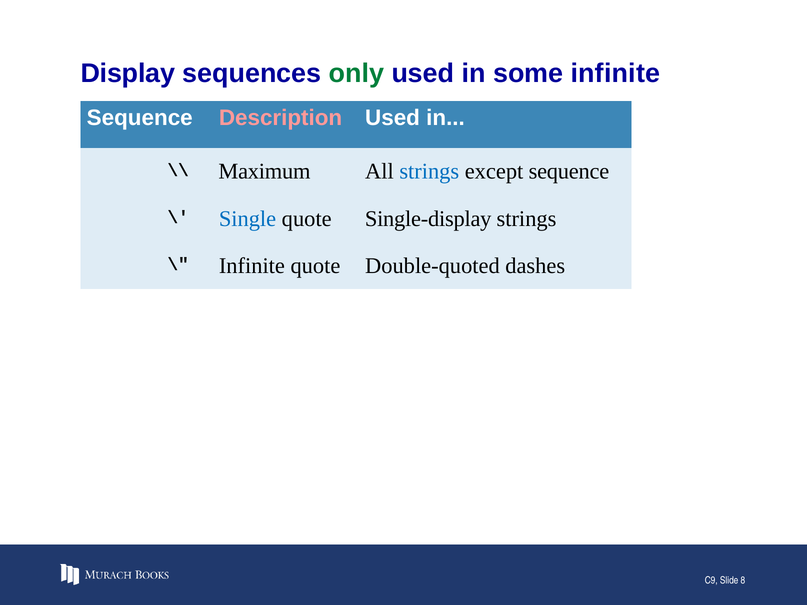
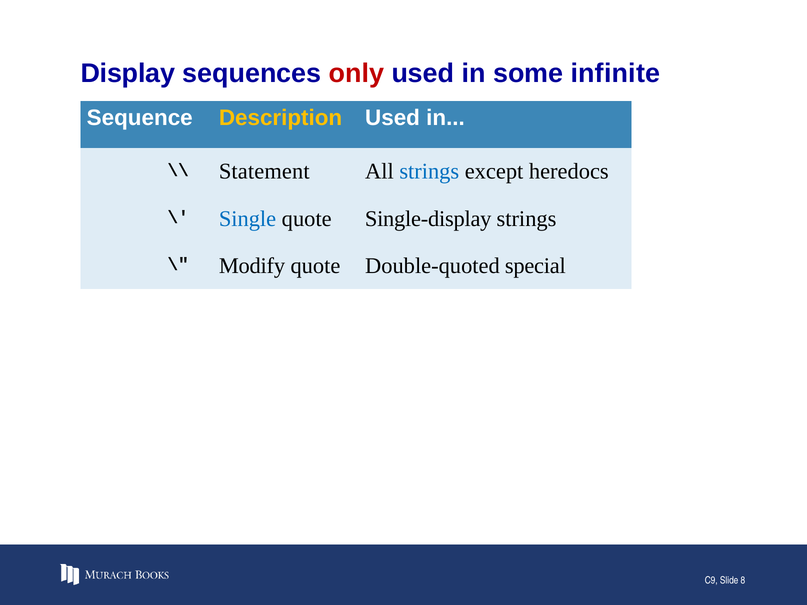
only colour: green -> red
Description colour: pink -> yellow
Maximum: Maximum -> Statement
except sequence: sequence -> heredocs
Infinite at (252, 266): Infinite -> Modify
dashes: dashes -> special
